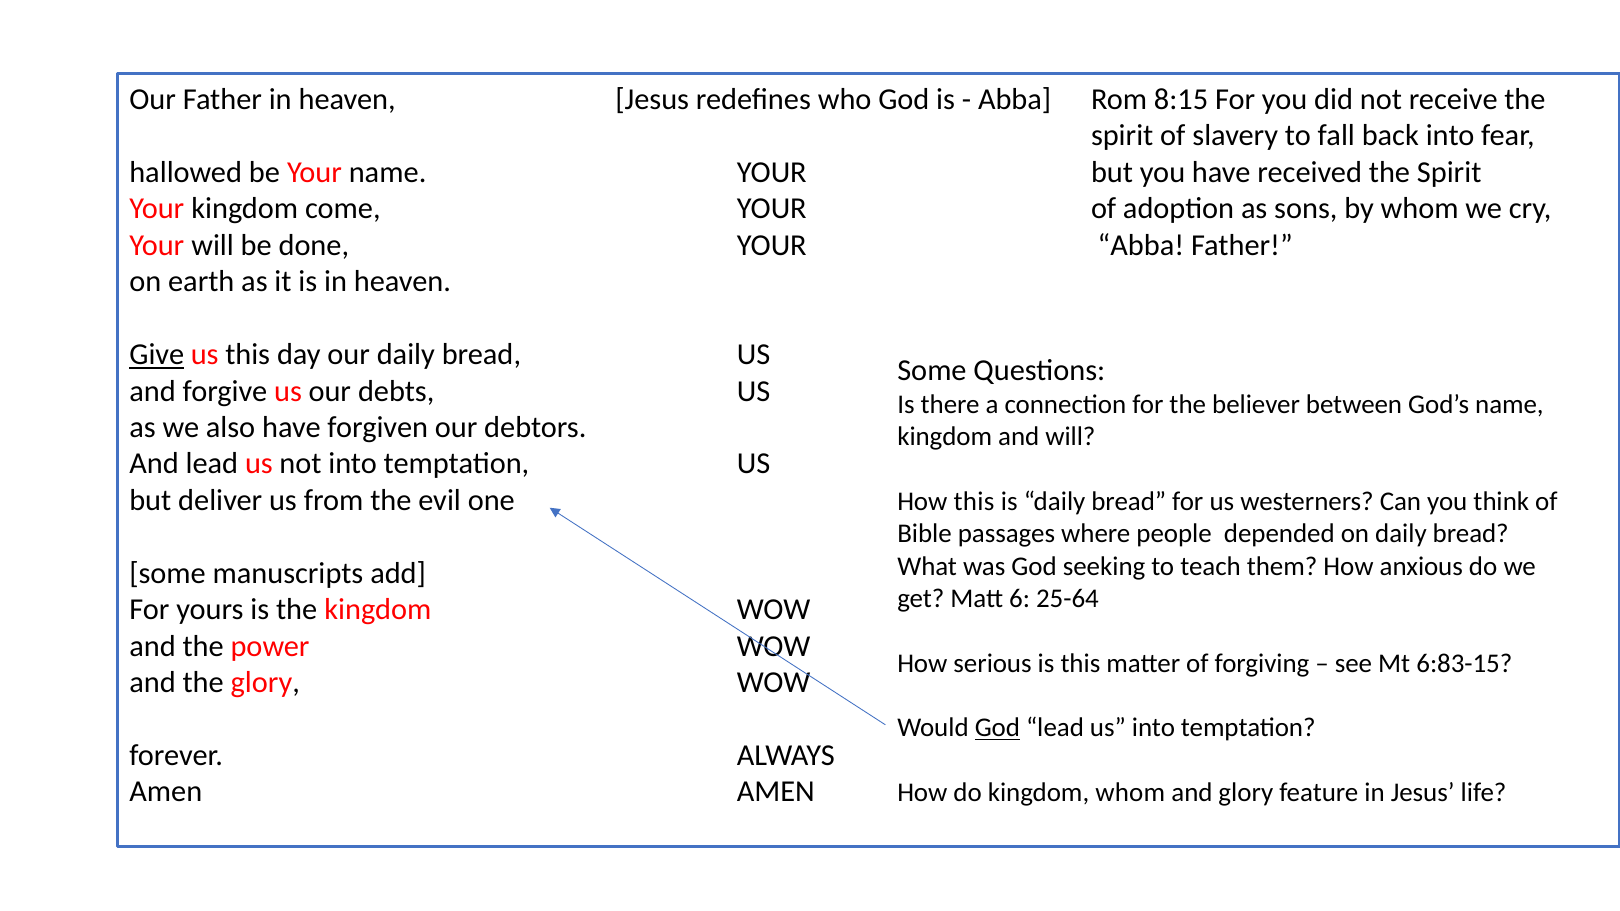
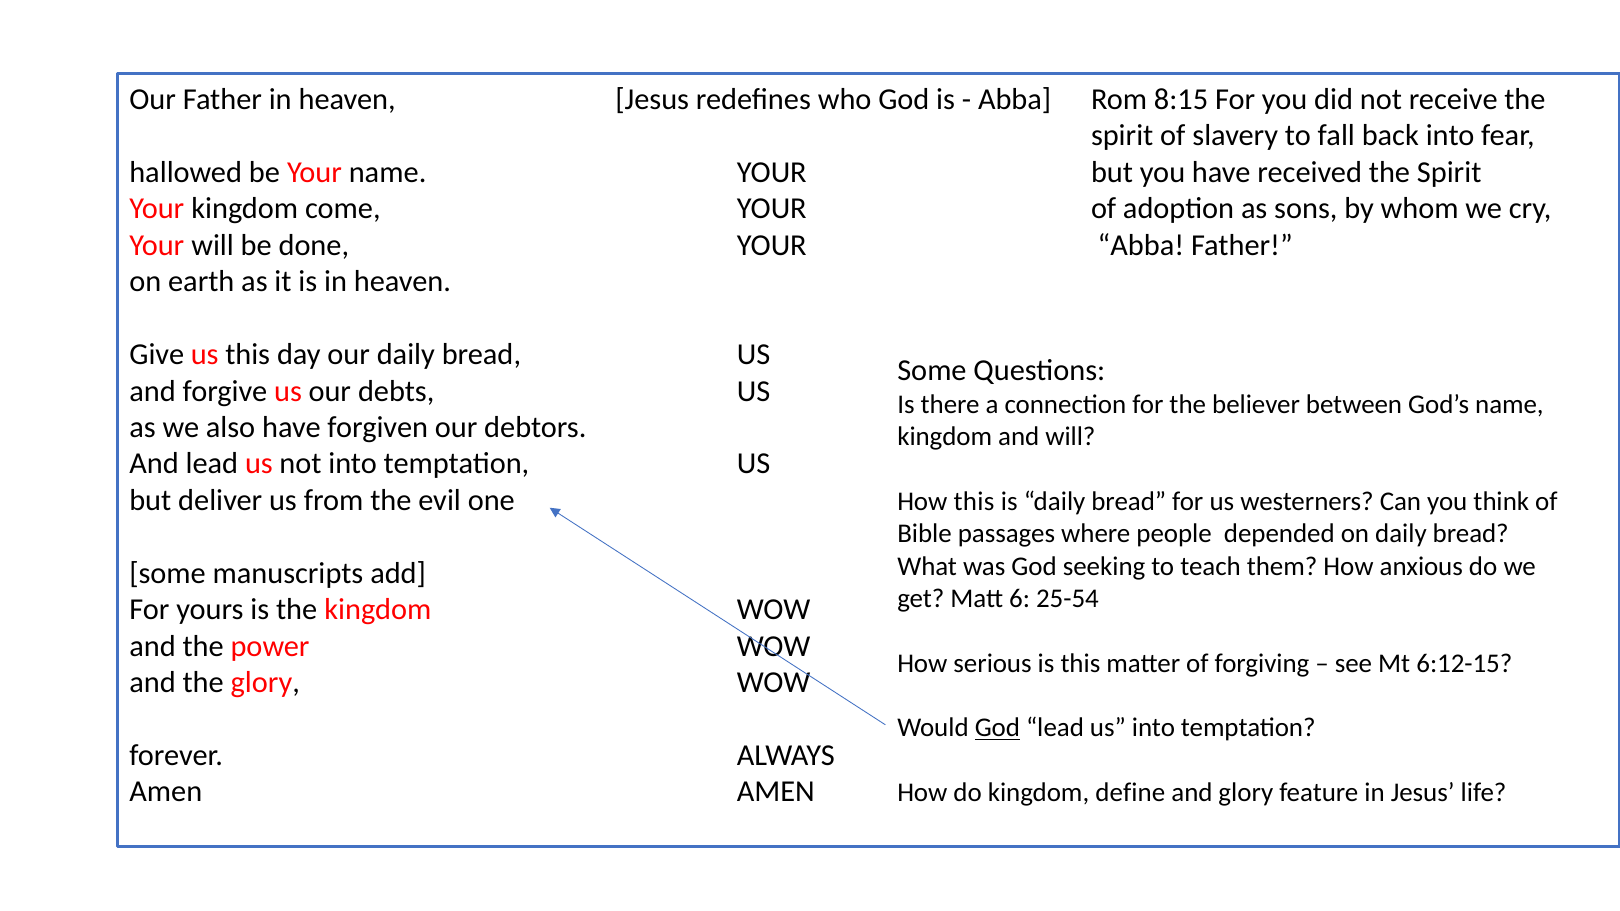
Give underline: present -> none
25-64: 25-64 -> 25-54
6:83-15: 6:83-15 -> 6:12-15
kingdom whom: whom -> define
